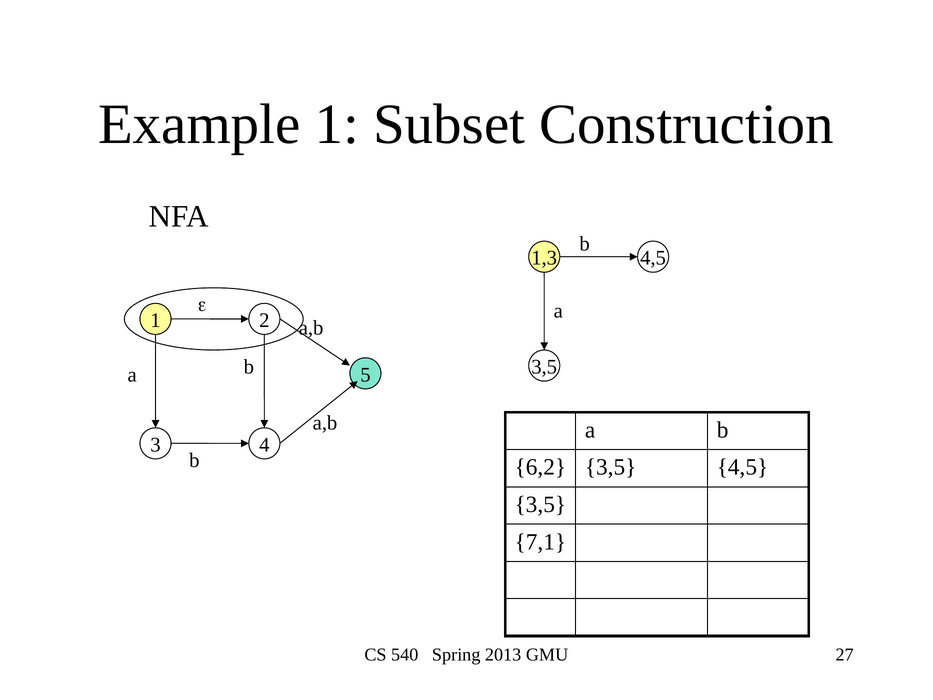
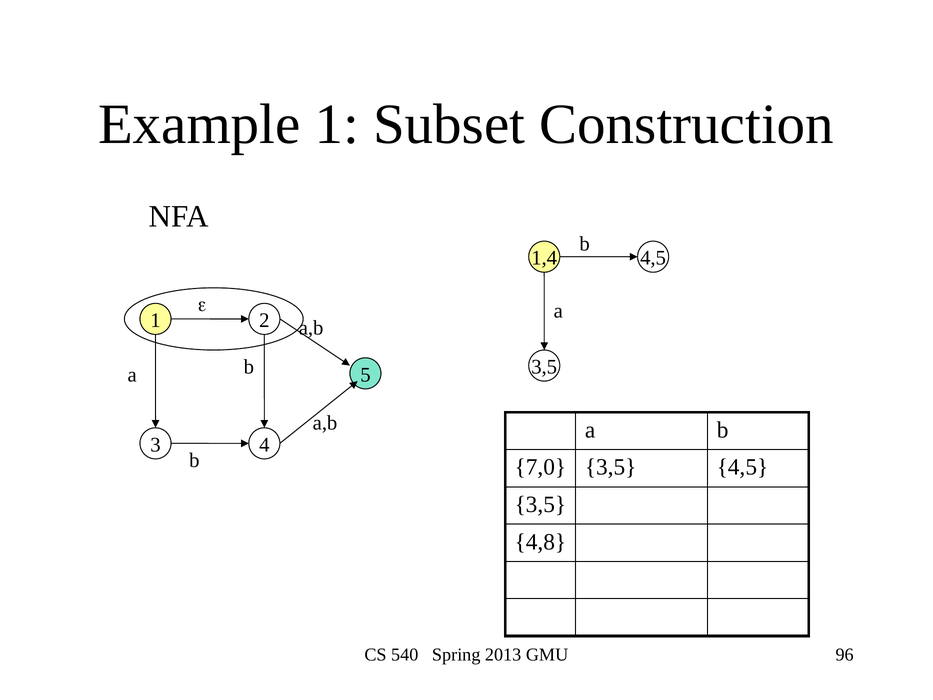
1,3: 1,3 -> 1,4
6,2: 6,2 -> 7,0
7,1: 7,1 -> 4,8
27: 27 -> 96
